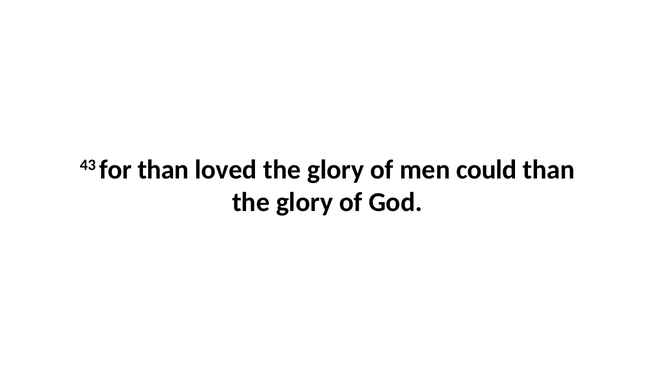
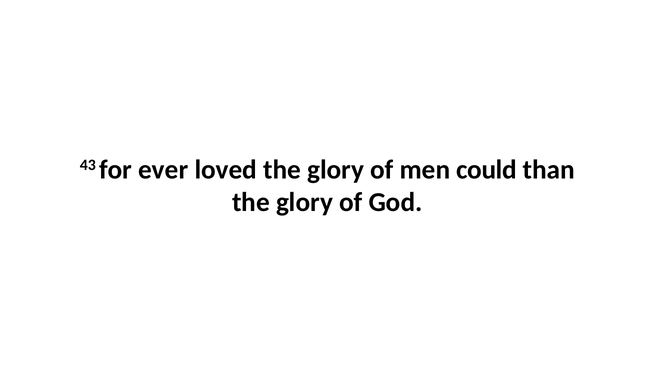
for than: than -> ever
